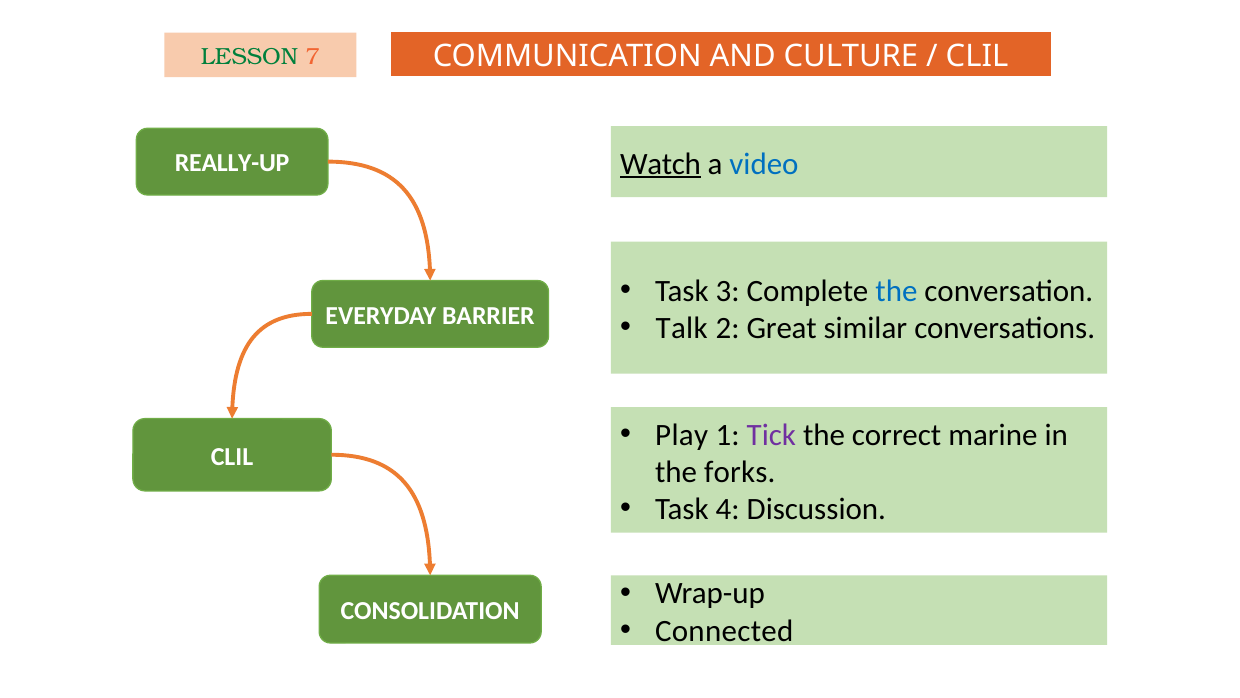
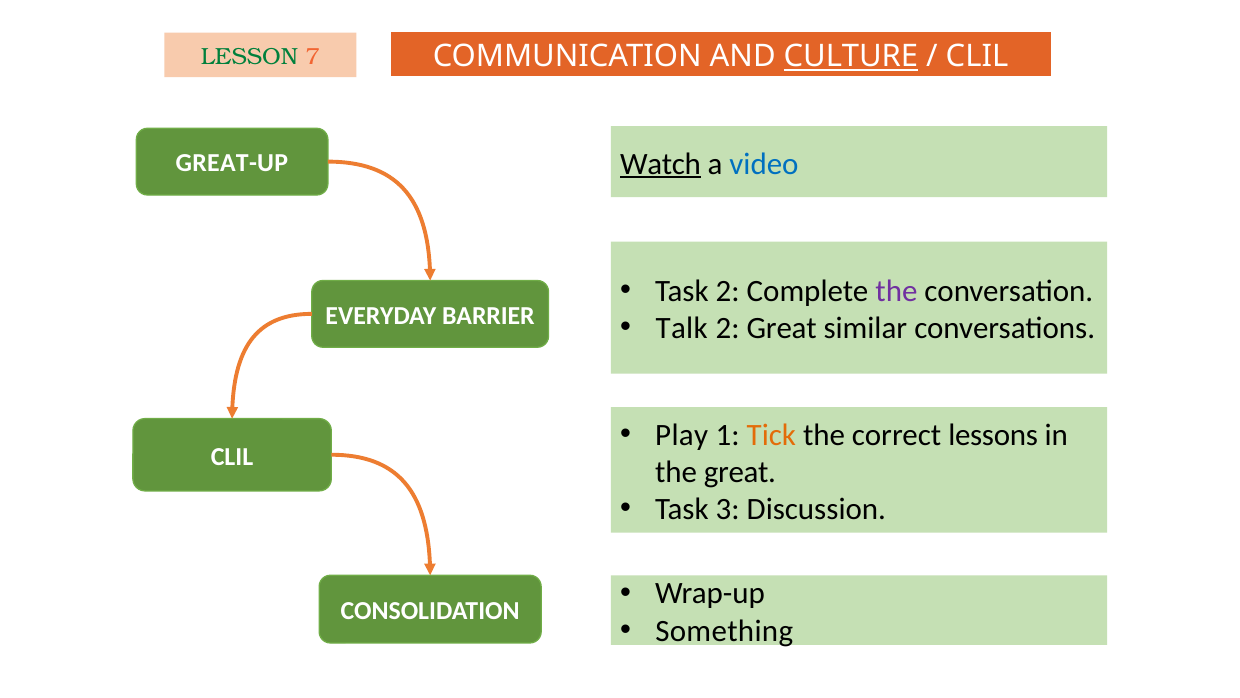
CULTURE underline: none -> present
REALLY-UP: REALLY-UP -> GREAT-UP
Task 3: 3 -> 2
the at (896, 291) colour: blue -> purple
Tick colour: purple -> orange
marine: marine -> lessons
the forks: forks -> great
4: 4 -> 3
Connected: Connected -> Something
